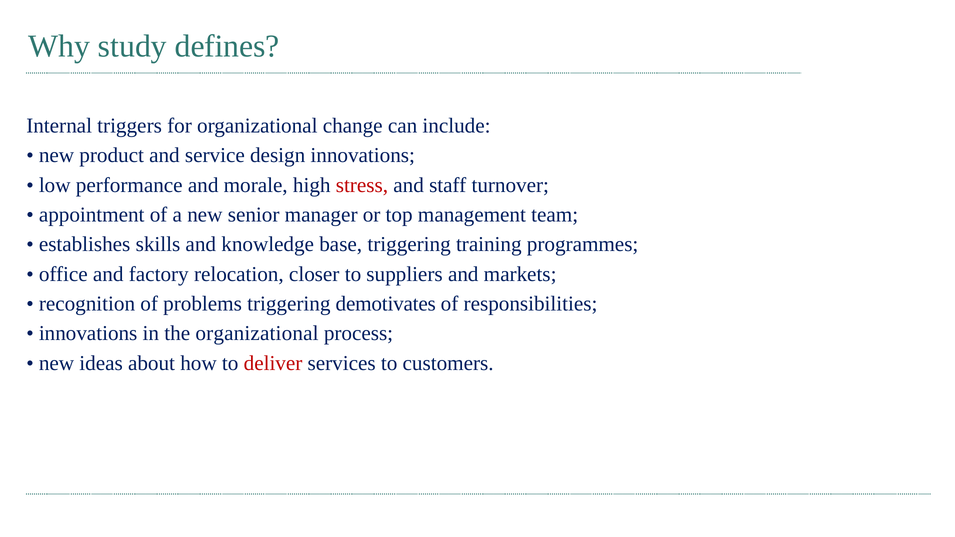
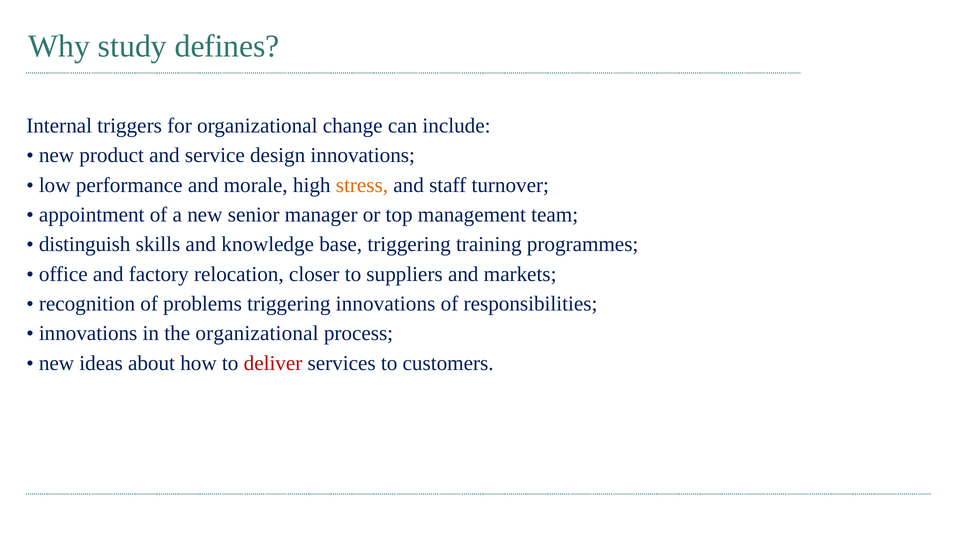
stress colour: red -> orange
establishes: establishes -> distinguish
triggering demotivates: demotivates -> innovations
